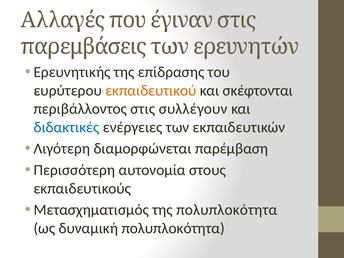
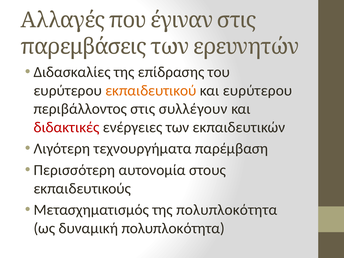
Ερευνητικής: Ερευνητικής -> Διδασκαλίες
και σκέφτονται: σκέφτονται -> ευρύτερου
διδακτικές colour: blue -> red
διαμορφώνεται: διαμορφώνεται -> τεχνουργήματα
